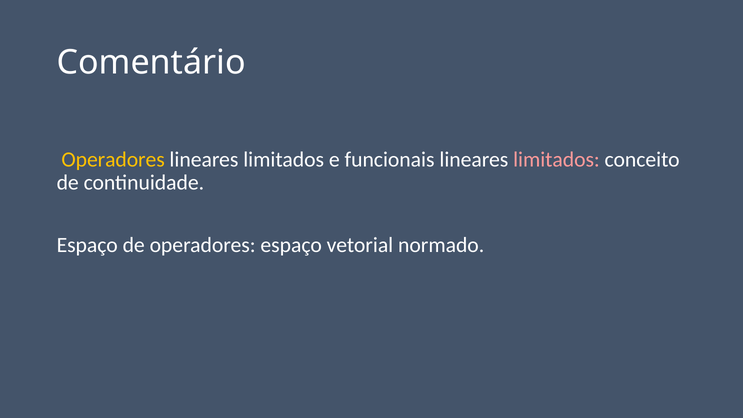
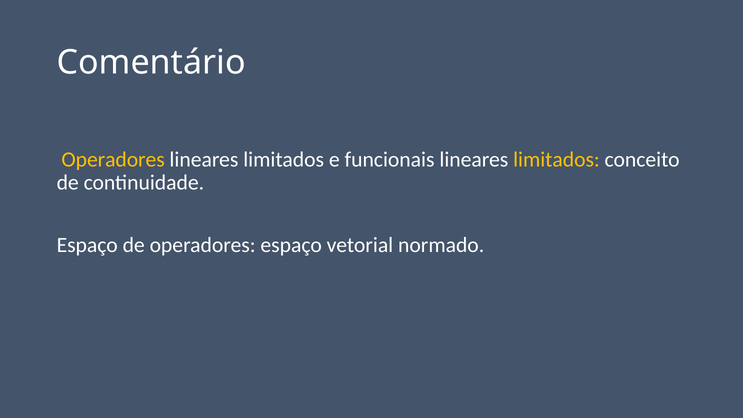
limitados at (556, 159) colour: pink -> yellow
